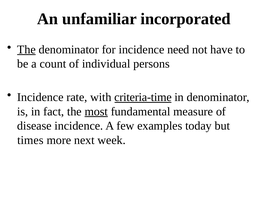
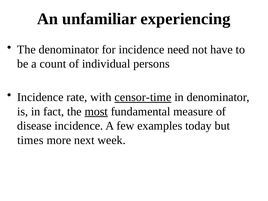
incorporated: incorporated -> experiencing
The at (26, 50) underline: present -> none
criteria-time: criteria-time -> censor-time
